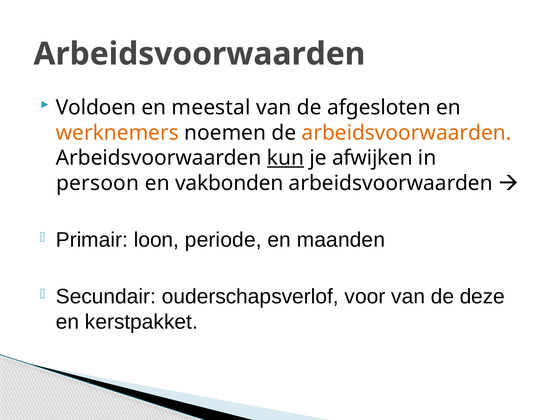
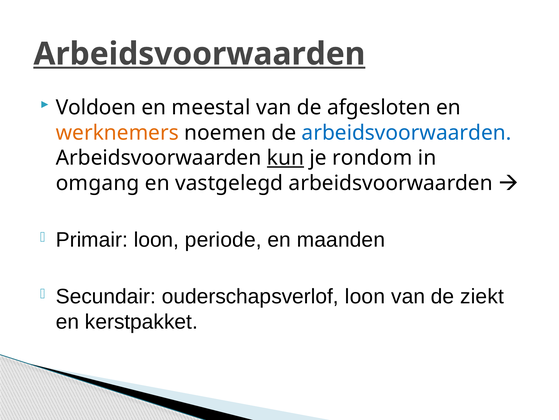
Arbeidsvoorwaarden at (199, 54) underline: none -> present
arbeidsvoorwaarden at (407, 133) colour: orange -> blue
afwijken: afwijken -> rondom
persoon: persoon -> omgang
vakbonden: vakbonden -> vastgelegd
ouderschapsverlof voor: voor -> loon
deze: deze -> ziekt
